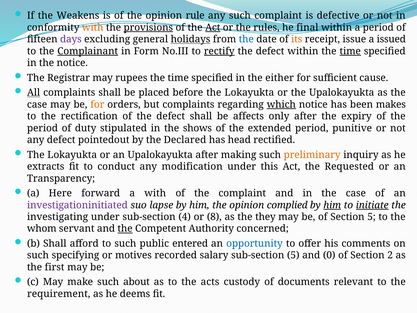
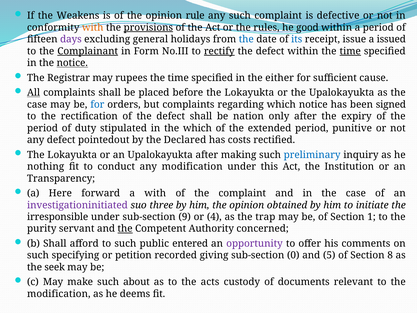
Act at (213, 27) underline: present -> none
final: final -> good
holidays underline: present -> none
its colour: orange -> blue
notice at (72, 63) underline: none -> present
for at (97, 104) colour: orange -> blue
which at (281, 104) underline: present -> none
makes: makes -> signed
affects: affects -> nation
the shows: shows -> which
head: head -> costs
preliminary colour: orange -> blue
extracts: extracts -> nothing
Requested: Requested -> Institution
lapse: lapse -> three
complied: complied -> obtained
him at (332, 205) underline: present -> none
initiate underline: present -> none
investigating: investigating -> irresponsible
4: 4 -> 9
8: 8 -> 4
they: they -> trap
Section 5: 5 -> 1
whom: whom -> purity
opportunity colour: blue -> purple
motives: motives -> petition
salary: salary -> giving
sub-section 5: 5 -> 0
0: 0 -> 5
2: 2 -> 8
first: first -> seek
requirement at (59, 294): requirement -> modification
